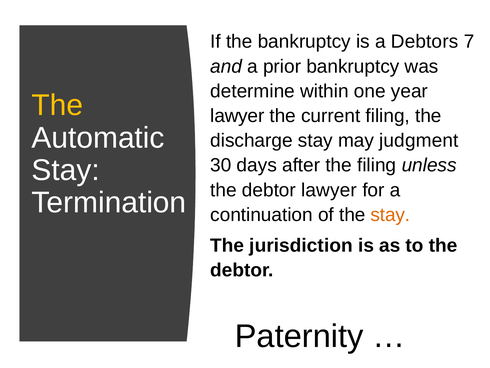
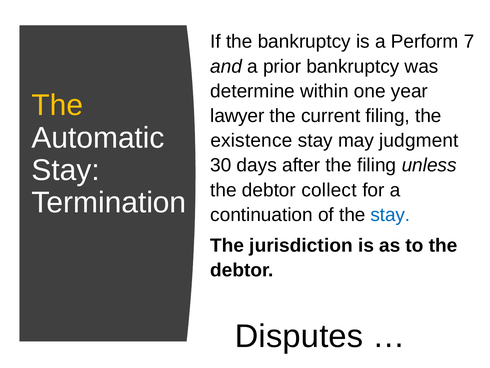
Debtors: Debtors -> Perform
discharge: discharge -> existence
debtor lawyer: lawyer -> collect
stay at (390, 214) colour: orange -> blue
Paternity: Paternity -> Disputes
